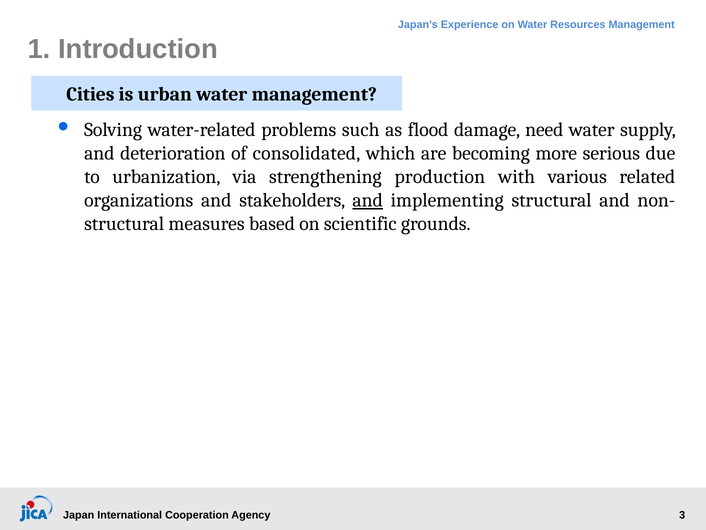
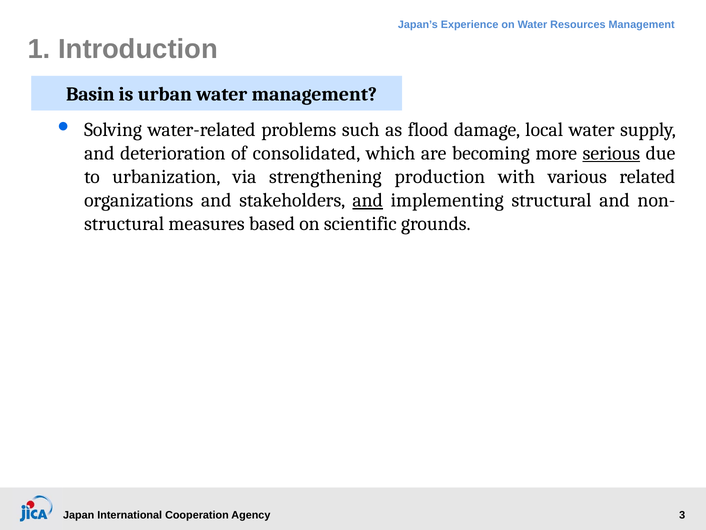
Cities: Cities -> Basin
need: need -> local
serious underline: none -> present
